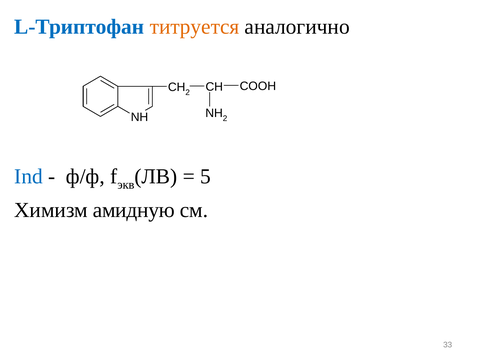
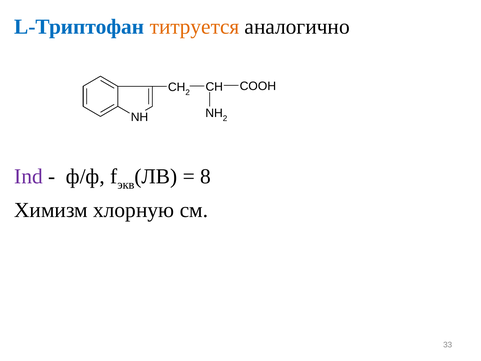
Ind colour: blue -> purple
5: 5 -> 8
амидную: амидную -> хлорную
